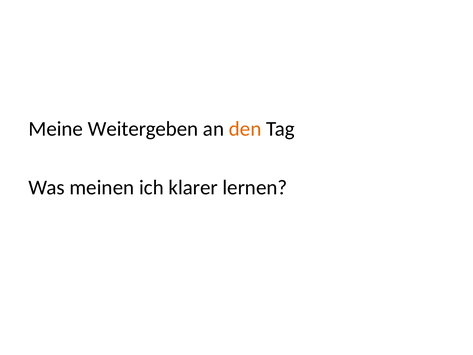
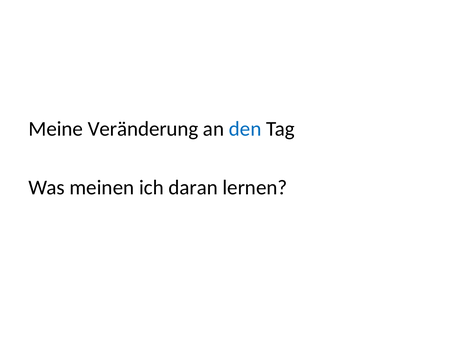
Weitergeben: Weitergeben -> Veränderung
den colour: orange -> blue
klarer: klarer -> daran
